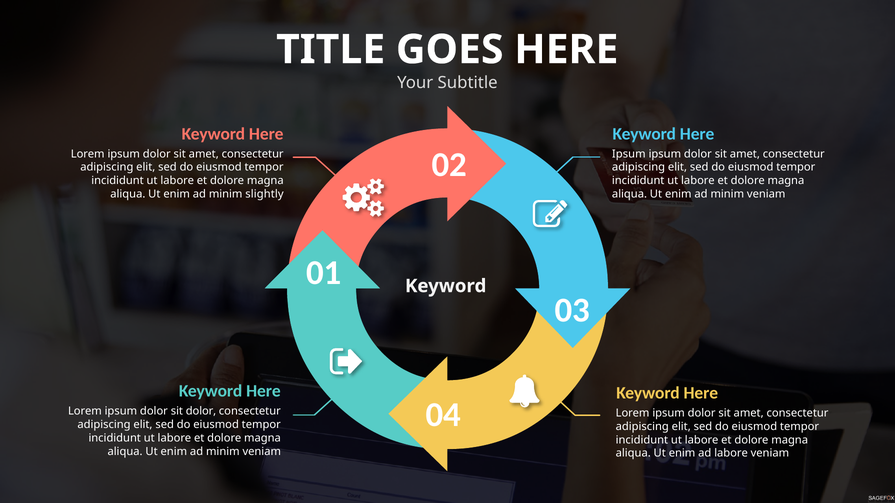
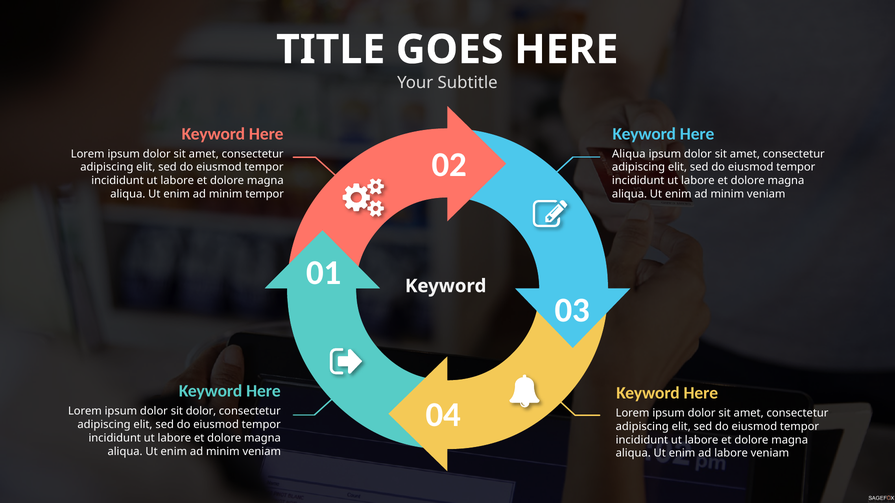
Ipsum at (629, 154): Ipsum -> Aliqua
minim slightly: slightly -> tempor
